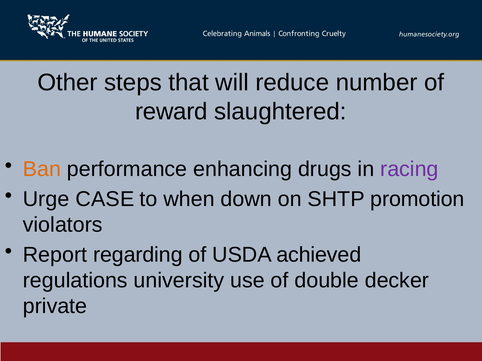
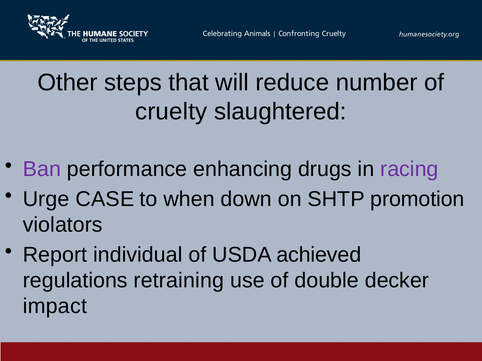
reward: reward -> cruelty
Ban colour: orange -> purple
regarding: regarding -> individual
university: university -> retraining
private: private -> impact
